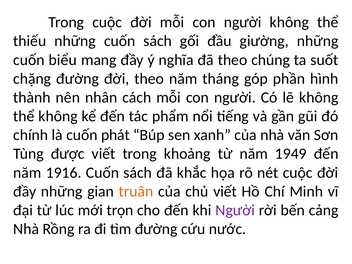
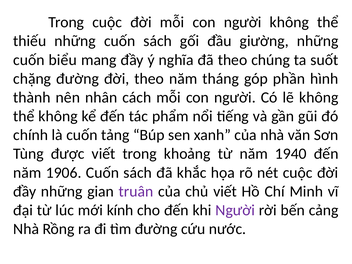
phát: phát -> tảng
1949: 1949 -> 1940
1916: 1916 -> 1906
truân colour: orange -> purple
trọn: trọn -> kính
